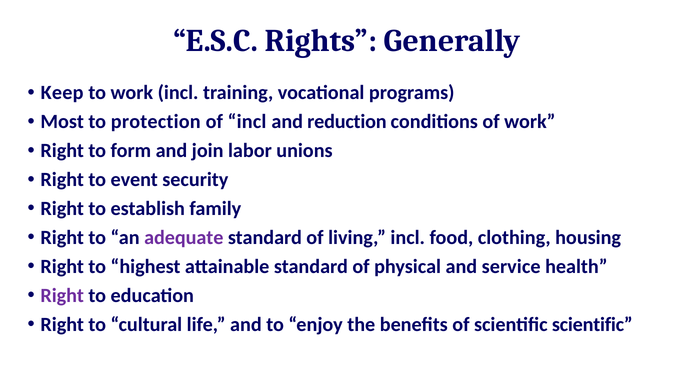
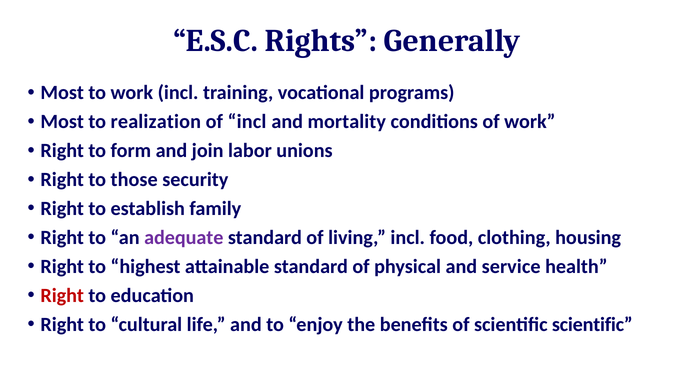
Keep at (62, 93): Keep -> Most
protection: protection -> realization
reduction: reduction -> mortality
event: event -> those
Right at (62, 296) colour: purple -> red
